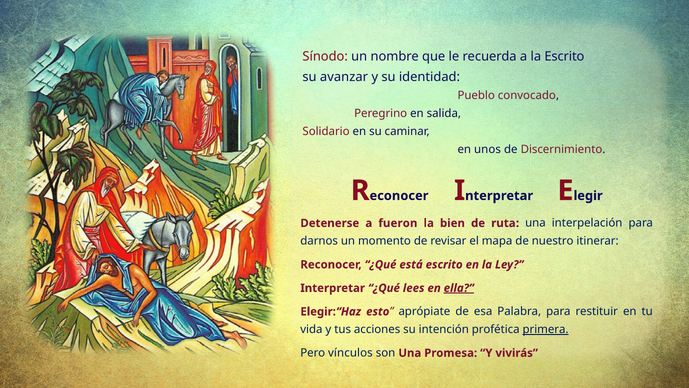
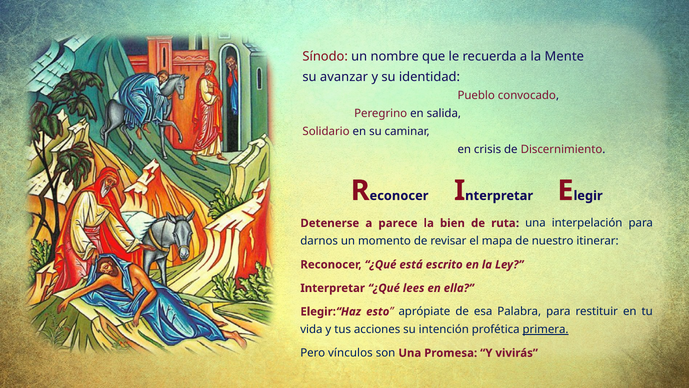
la Escrito: Escrito -> Mente
unos: unos -> crisis
fueron: fueron -> parece
ella underline: present -> none
